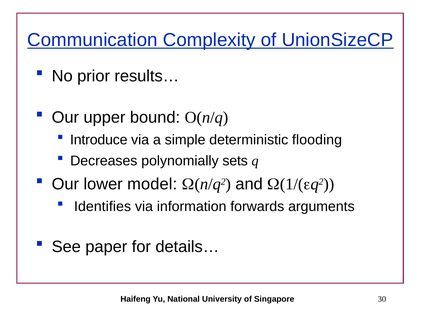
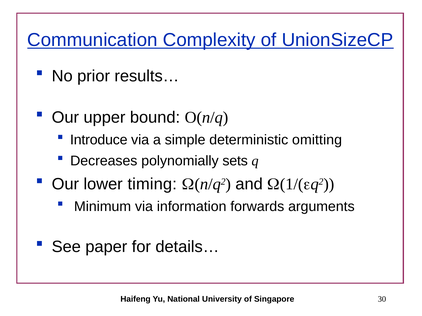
flooding: flooding -> omitting
model: model -> timing
Identifies: Identifies -> Minimum
